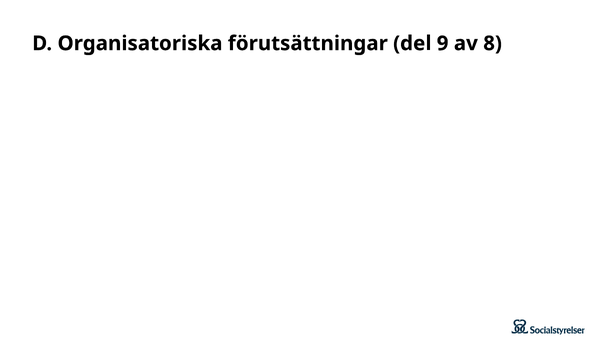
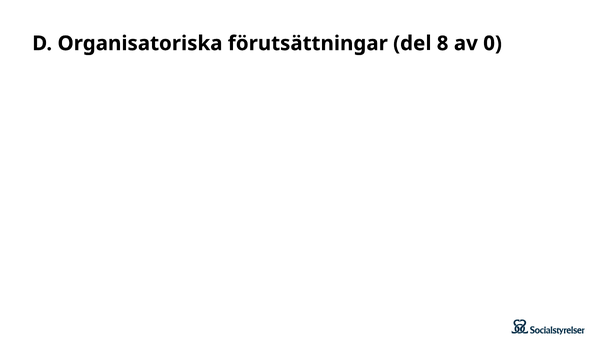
9: 9 -> 8
8: 8 -> 0
